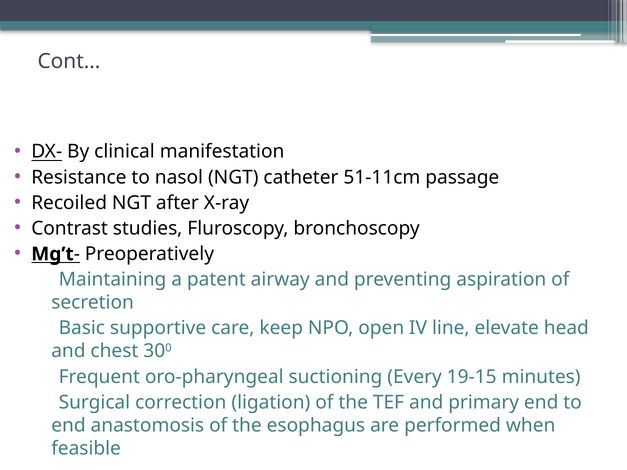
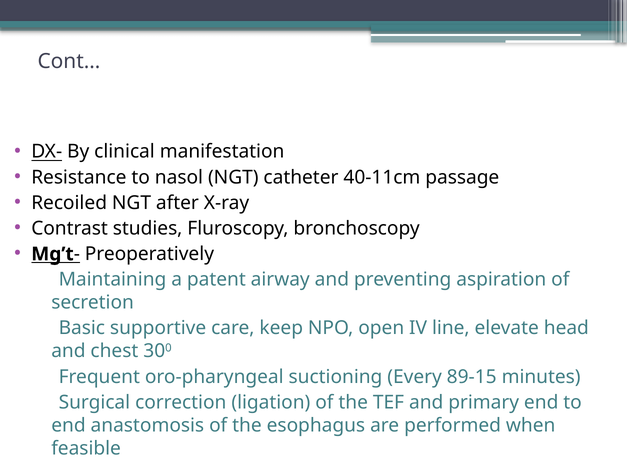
51-11cm: 51-11cm -> 40-11cm
19-15: 19-15 -> 89-15
